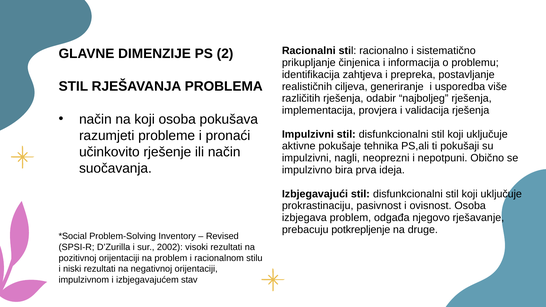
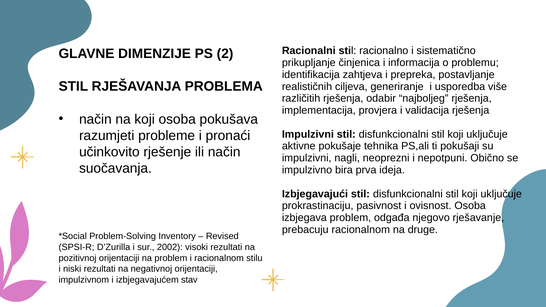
prebacuju potkrepljenje: potkrepljenje -> racionalnom
